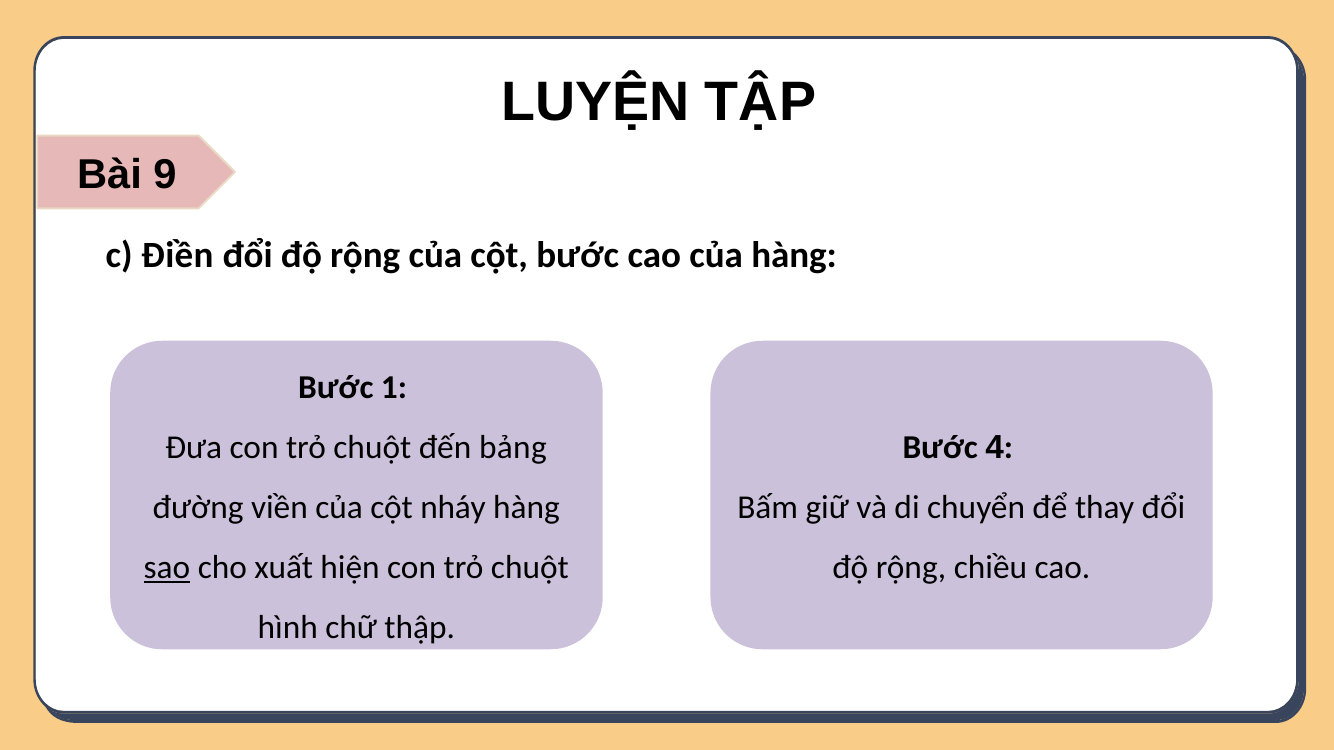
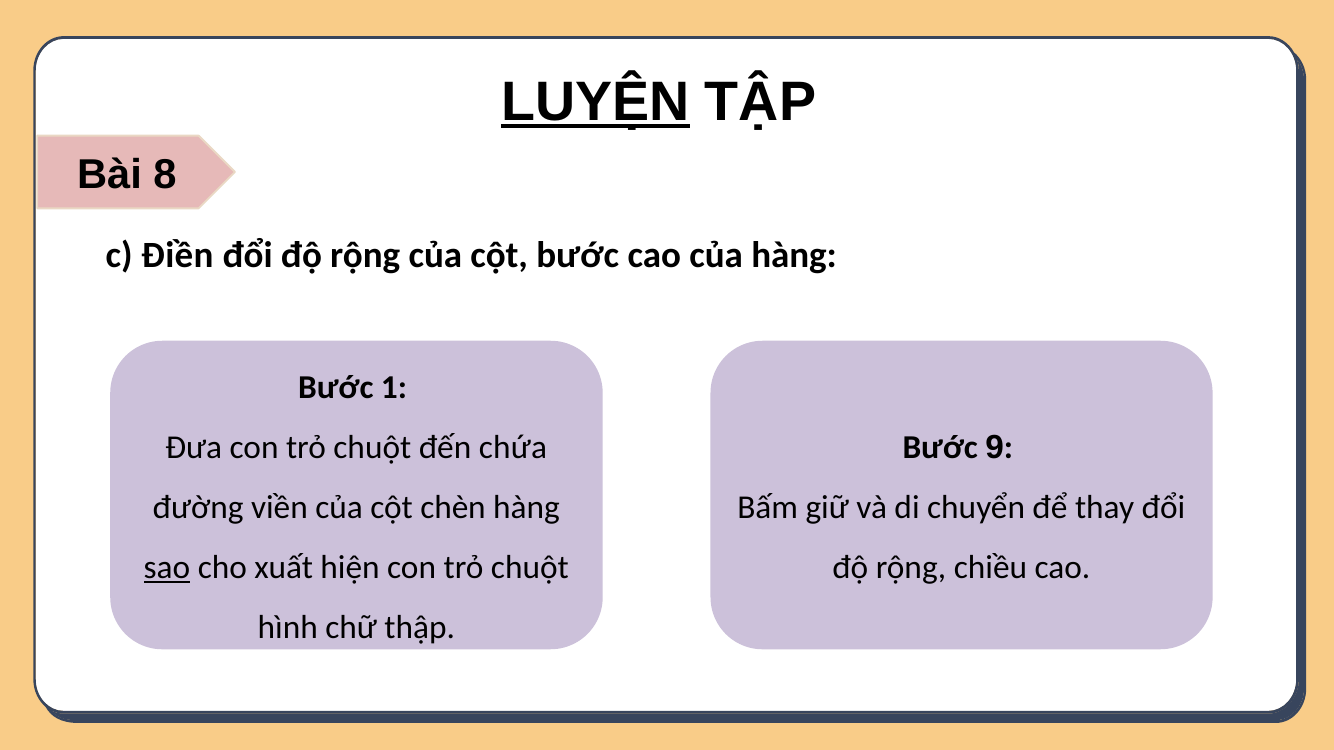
LUYỆN underline: none -> present
9: 9 -> 8
bảng: bảng -> chứa
4: 4 -> 9
nháy: nháy -> chèn
